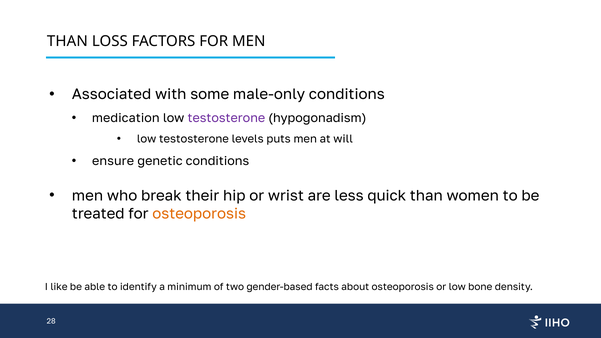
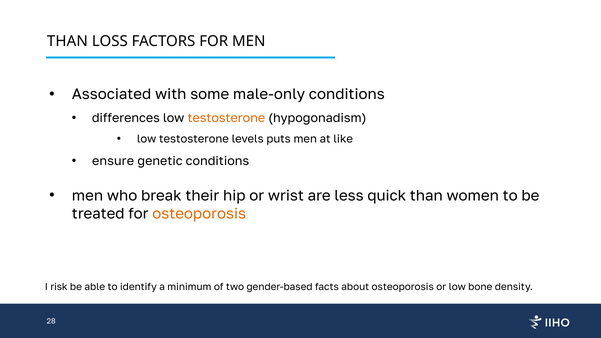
medication: medication -> differences
testosterone at (226, 118) colour: purple -> orange
will: will -> like
like: like -> risk
